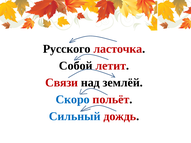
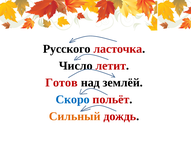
Собой: Собой -> Число
Связи: Связи -> Готов
Сильный colour: blue -> orange
